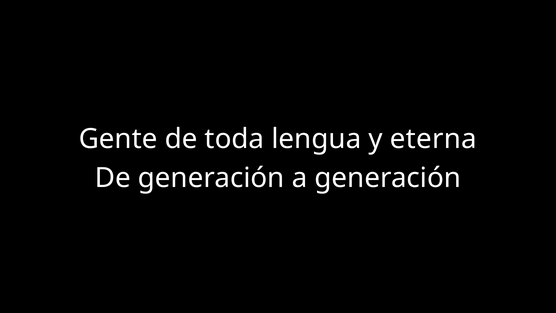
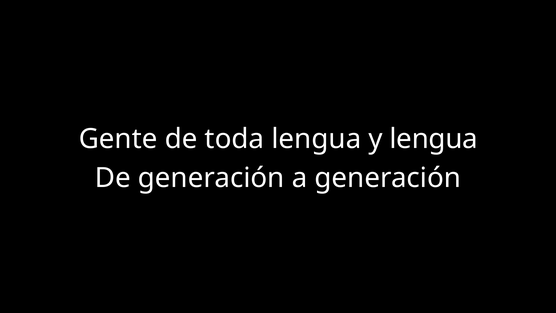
y eterna: eterna -> lengua
